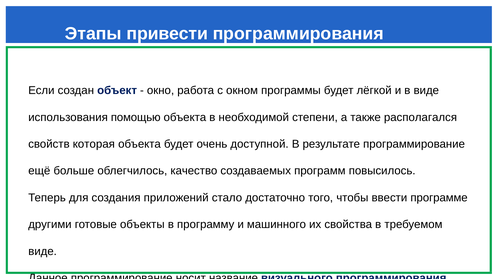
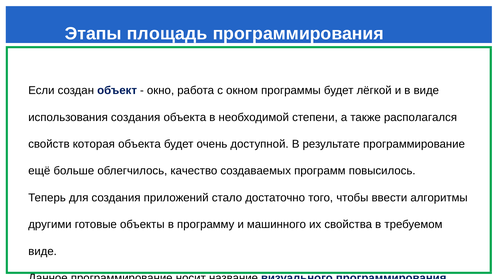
привести: привести -> площадь
использования помощью: помощью -> создания
программе: программе -> алгоритмы
